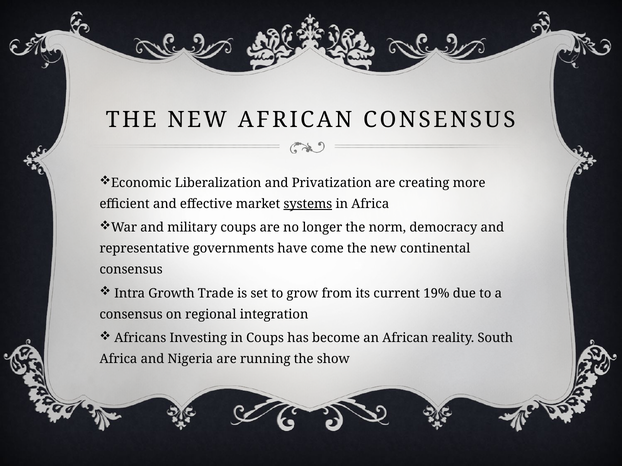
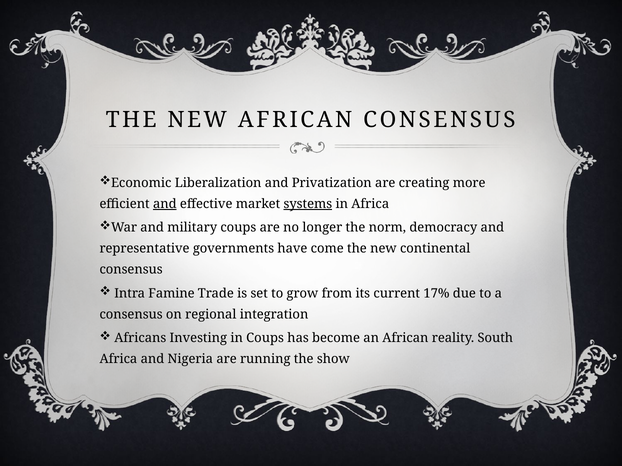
and at (165, 204) underline: none -> present
Growth: Growth -> Famine
19%: 19% -> 17%
